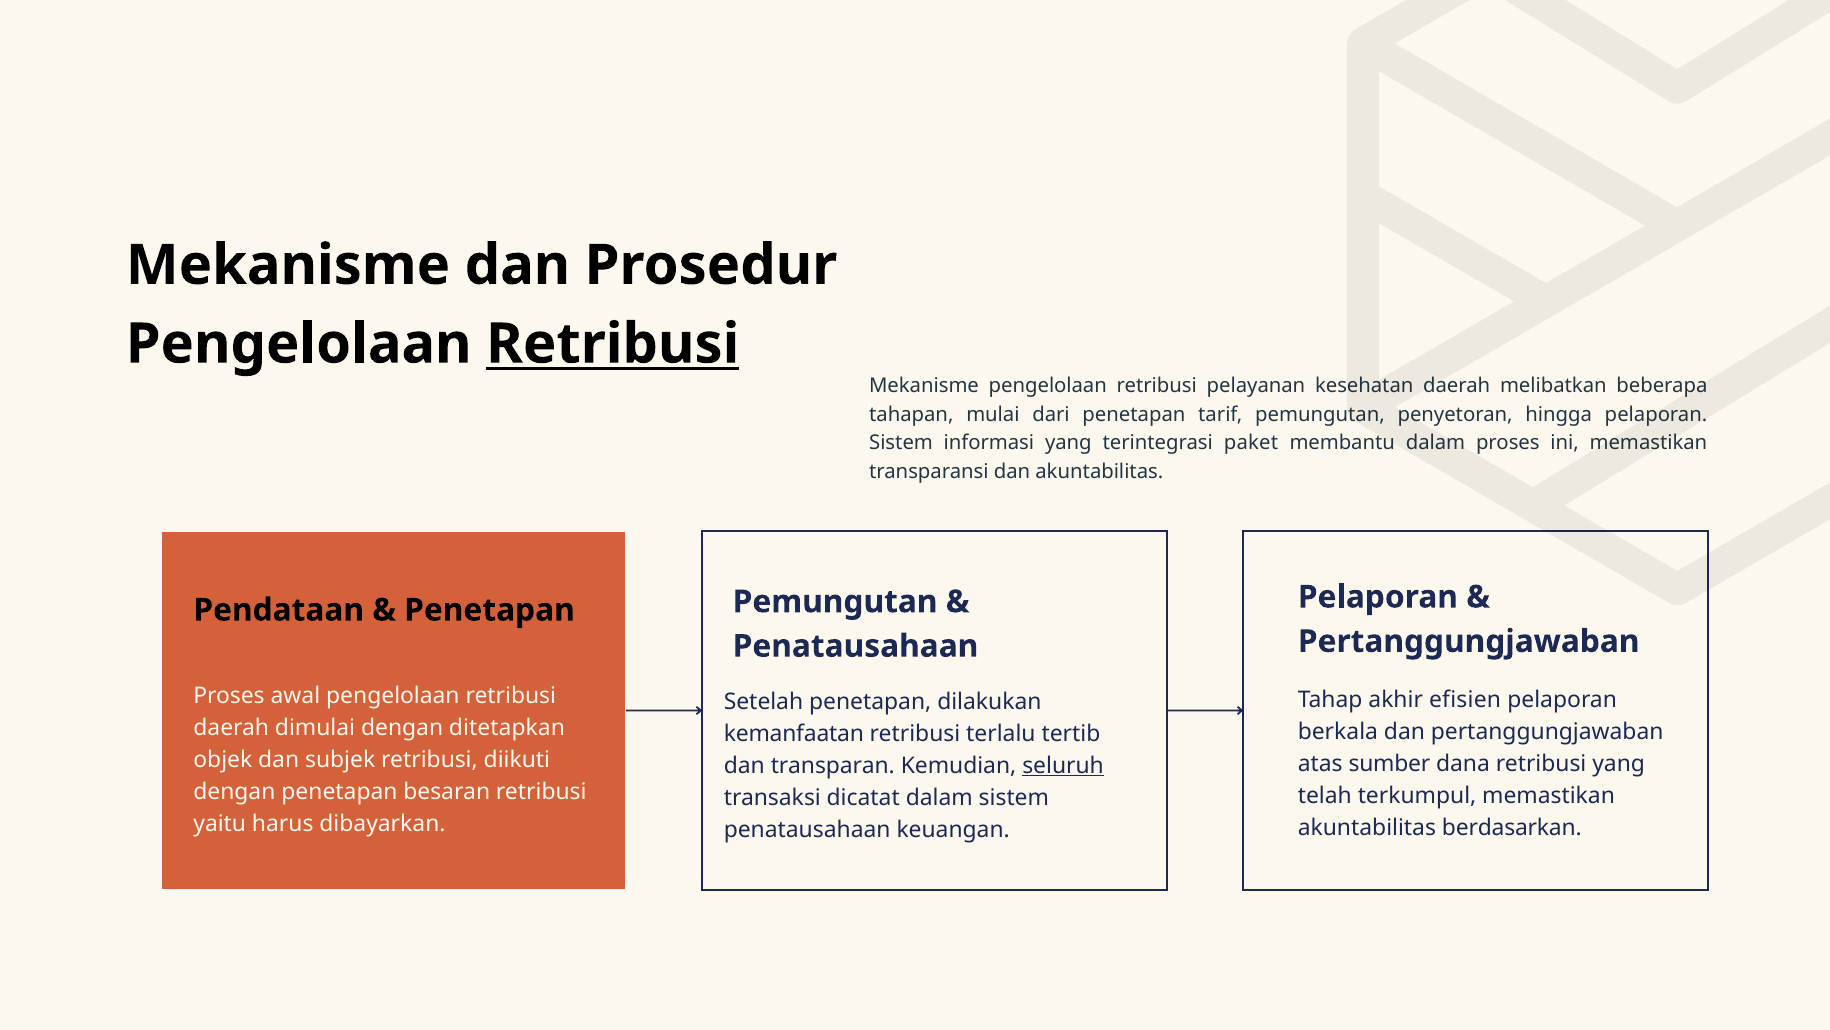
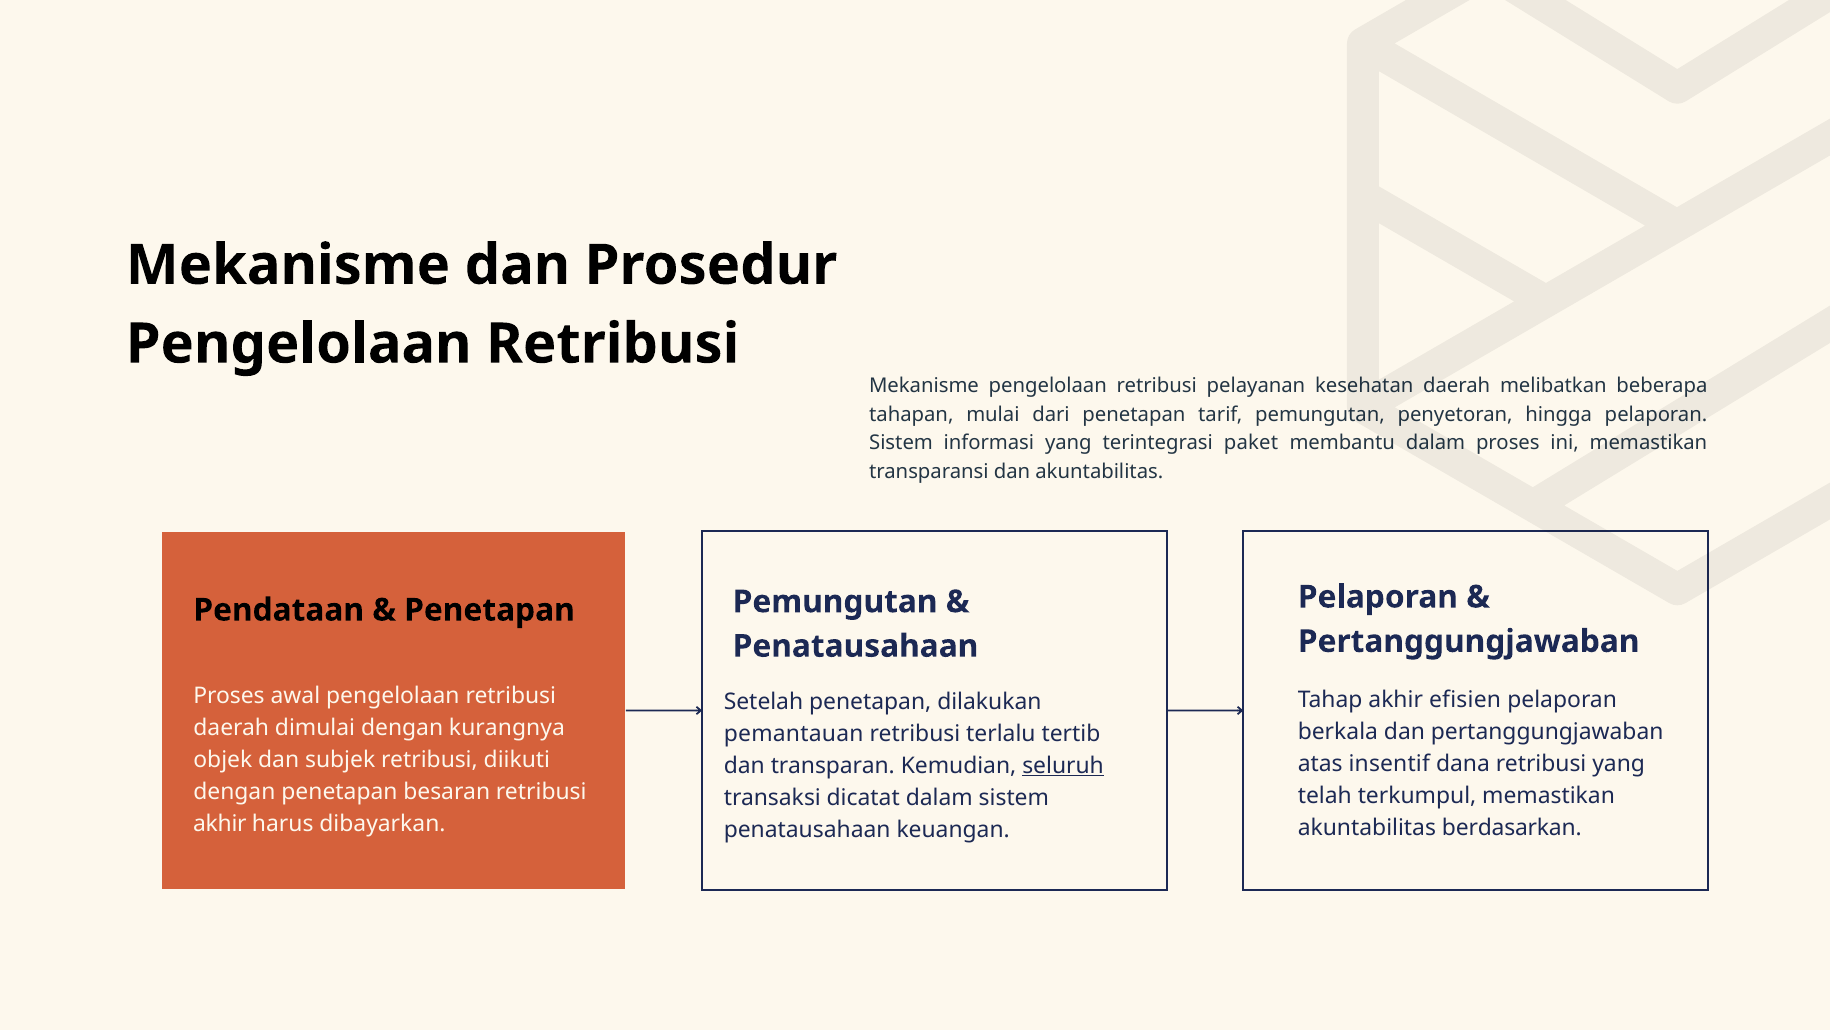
Retribusi at (613, 344) underline: present -> none
ditetapkan: ditetapkan -> kurangnya
kemanfaatan: kemanfaatan -> pemantauan
sumber: sumber -> insentif
yaitu at (220, 823): yaitu -> akhir
